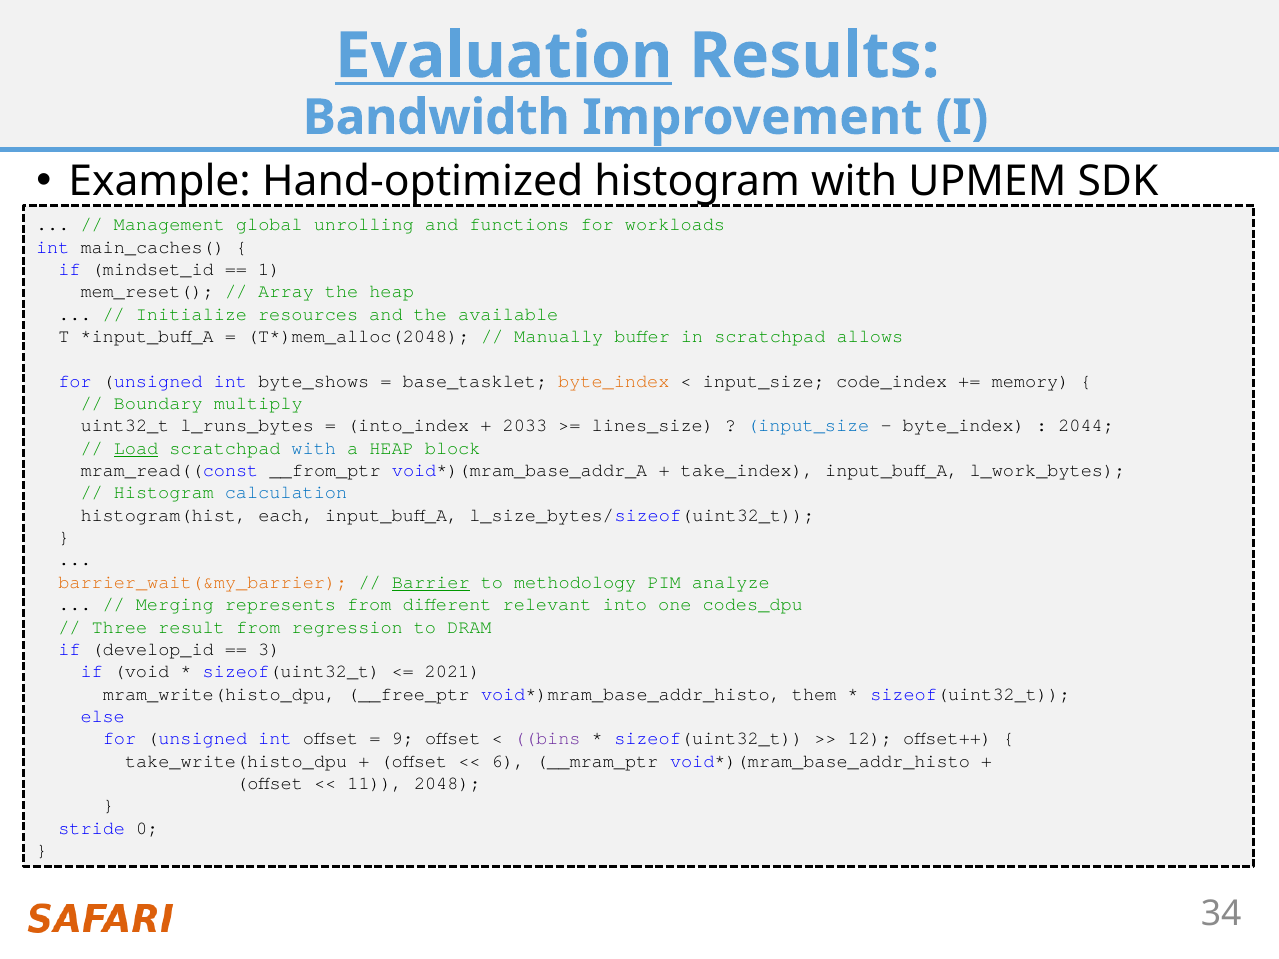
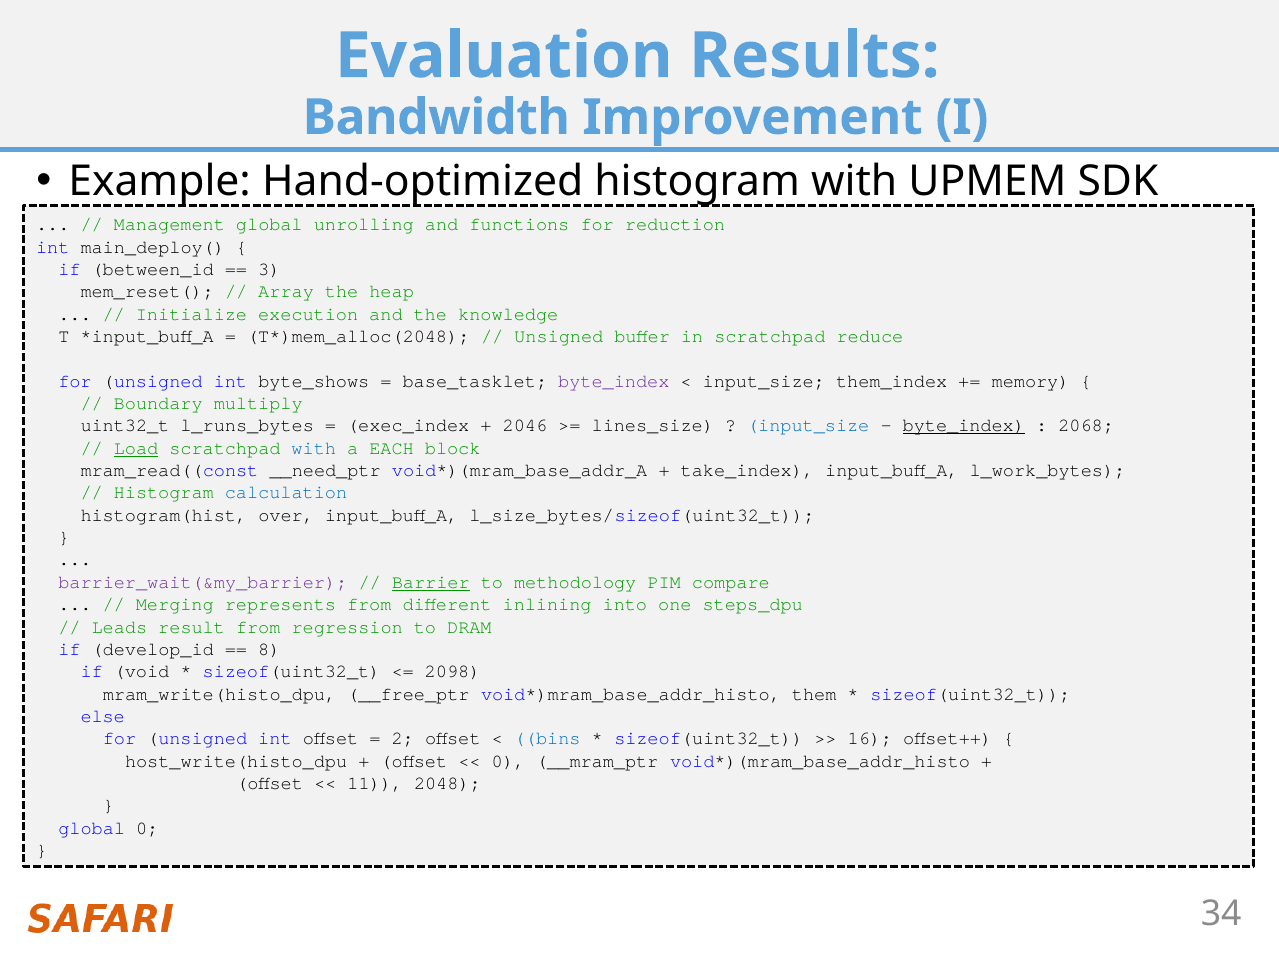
Evaluation underline: present -> none
workloads: workloads -> reduction
main_caches(: main_caches( -> main_deploy(
mindset_id: mindset_id -> between_id
1: 1 -> 3
resources: resources -> execution
available: available -> knowledge
Manually at (559, 336): Manually -> Unsigned
allows: allows -> reduce
byte_index at (614, 381) colour: orange -> purple
code_index: code_index -> them_index
into_index: into_index -> exec_index
2033: 2033 -> 2046
byte_index at (964, 426) underline: none -> present
2044: 2044 -> 2068
a HEAP: HEAP -> EACH
__from_ptr: __from_ptr -> __need_ptr
each: each -> over
barrier_wait(&my_barrier colour: orange -> purple
analyze: analyze -> compare
relevant: relevant -> inlining
codes_dpu: codes_dpu -> steps_dpu
Three: Three -> Leads
3: 3 -> 8
2021: 2021 -> 2098
9: 9 -> 2
bins colour: purple -> blue
12: 12 -> 16
take_write(histo_dpu: take_write(histo_dpu -> host_write(histo_dpu
6 at (508, 761): 6 -> 0
stride at (92, 828): stride -> global
